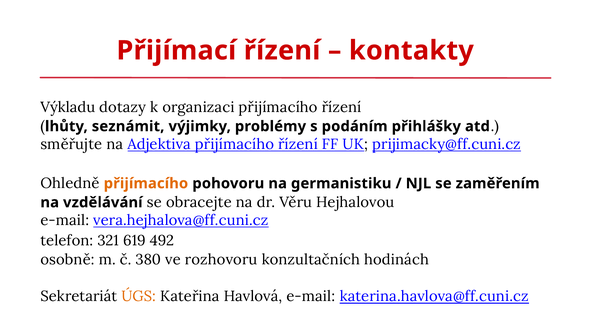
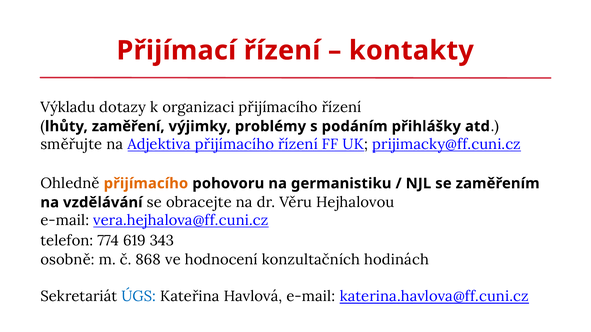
seznámit: seznámit -> zaměření
321: 321 -> 774
492: 492 -> 343
380: 380 -> 868
rozhovoru: rozhovoru -> hodnocení
ÚGS colour: orange -> blue
